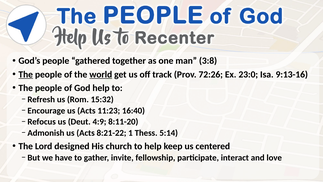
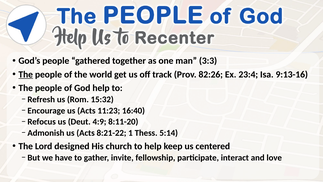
3:8: 3:8 -> 3:3
world underline: present -> none
72:26: 72:26 -> 82:26
23:0: 23:0 -> 23:4
